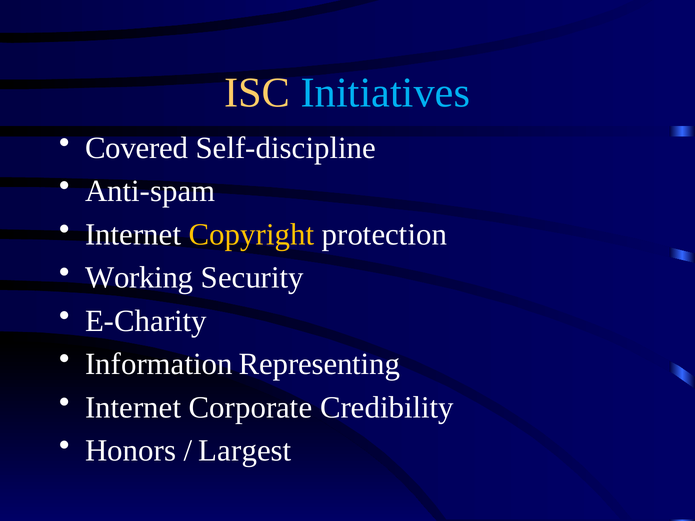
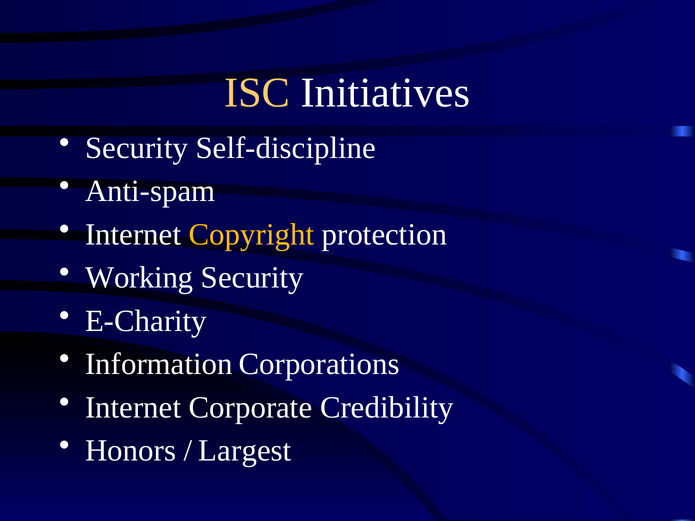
Initiatives colour: light blue -> white
Covered at (137, 148): Covered -> Security
Representing: Representing -> Corporations
